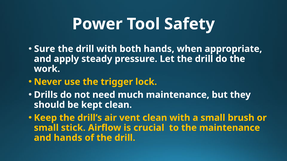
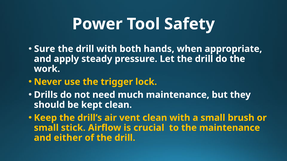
and hands: hands -> either
